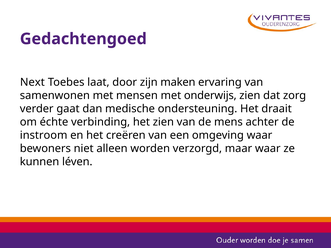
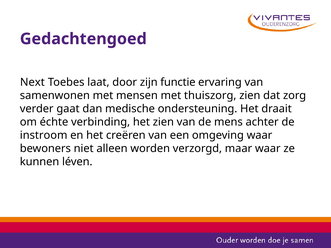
maken: maken -> functie
onderwijs: onderwijs -> thuiszorg
